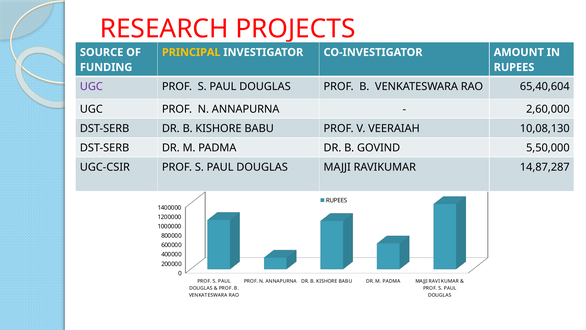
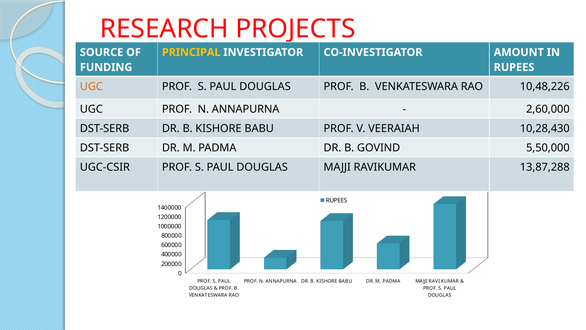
UGC at (91, 87) colour: purple -> orange
65,40,604: 65,40,604 -> 10,48,226
10,08,130: 10,08,130 -> 10,28,430
14,87,287: 14,87,287 -> 13,87,288
